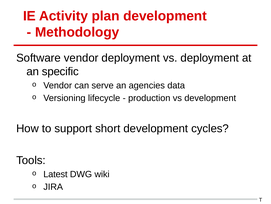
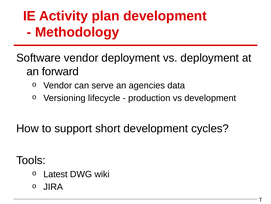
specific: specific -> forward
